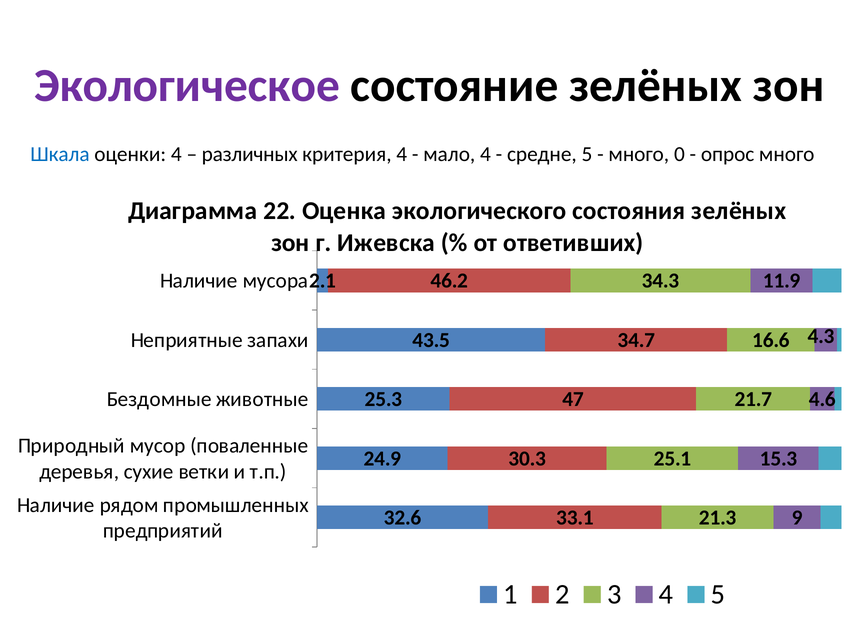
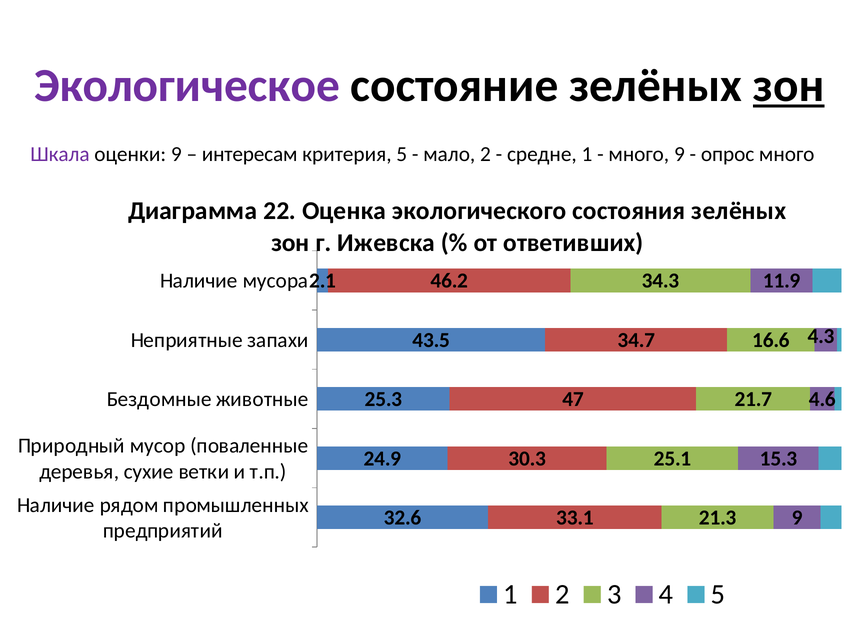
зон at (789, 86) underline: none -> present
Шкала colour: blue -> purple
оценки 4: 4 -> 9
различных: различных -> интересам
критерия 4: 4 -> 5
мало 4: 4 -> 2
средне 5: 5 -> 1
много 0: 0 -> 9
